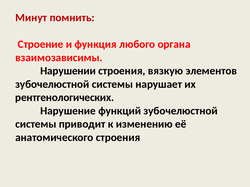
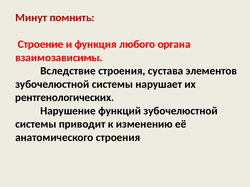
Нарушении: Нарушении -> Вследствие
вязкую: вязкую -> сустава
